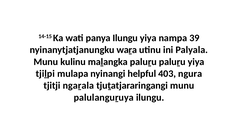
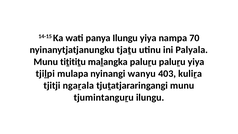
39: 39 -> 70
waṟa: waṟa -> tjaṯu
kulinu: kulinu -> tiṯitiṯu
helpful: helpful -> wanyu
ngura: ngura -> kuliṟa
palulanguṟuya: palulanguṟuya -> tjumintanguṟu
